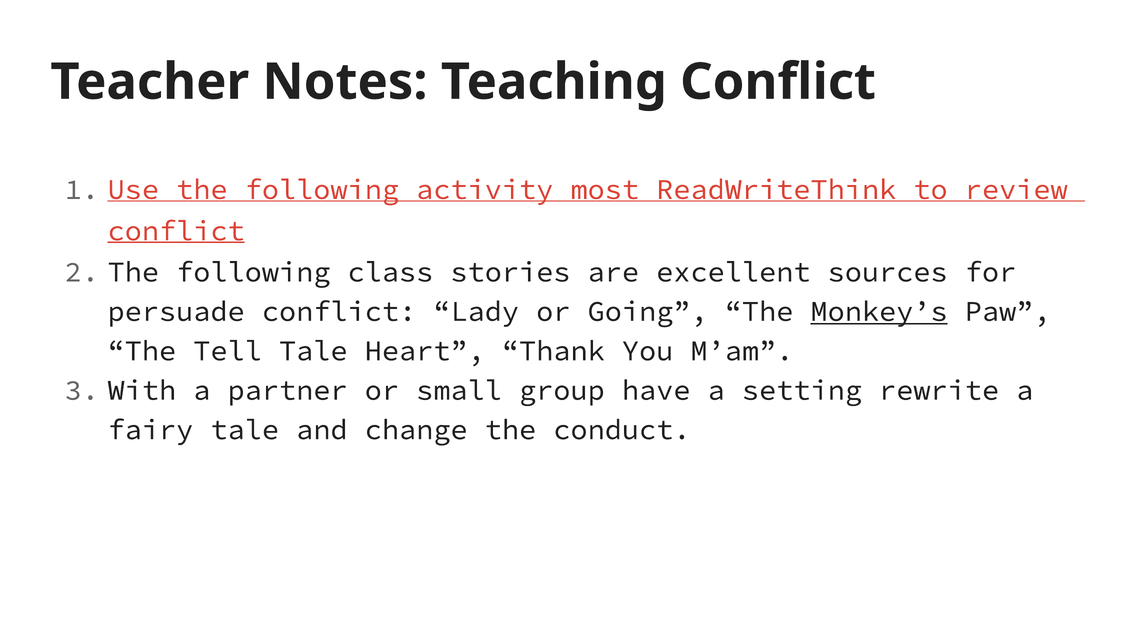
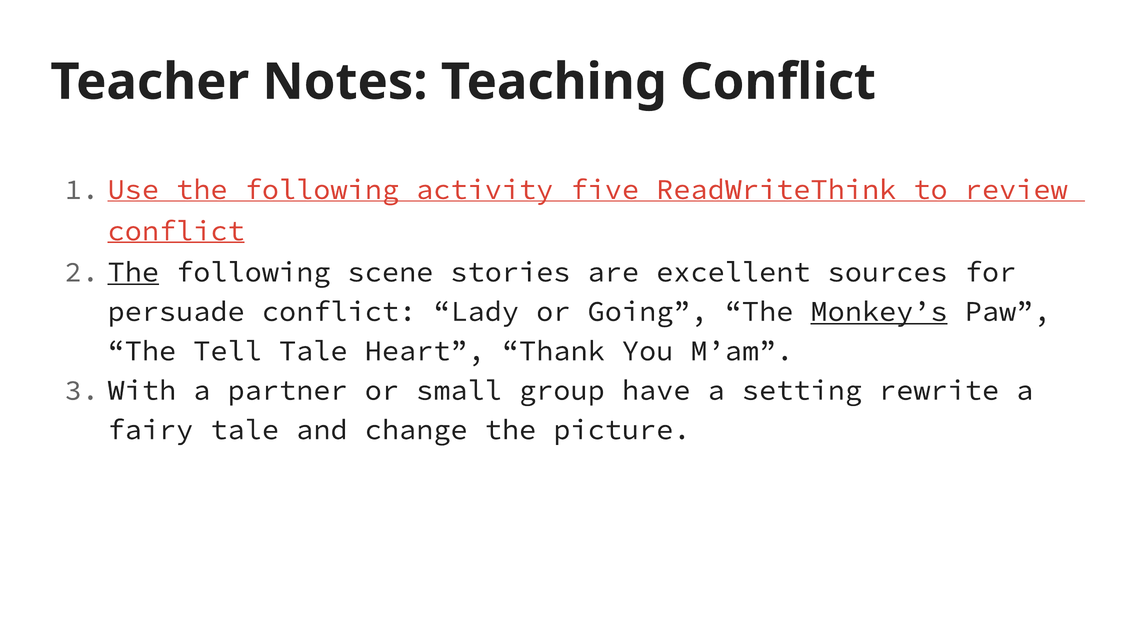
most: most -> five
The at (133, 272) underline: none -> present
class: class -> scene
conduct: conduct -> picture
